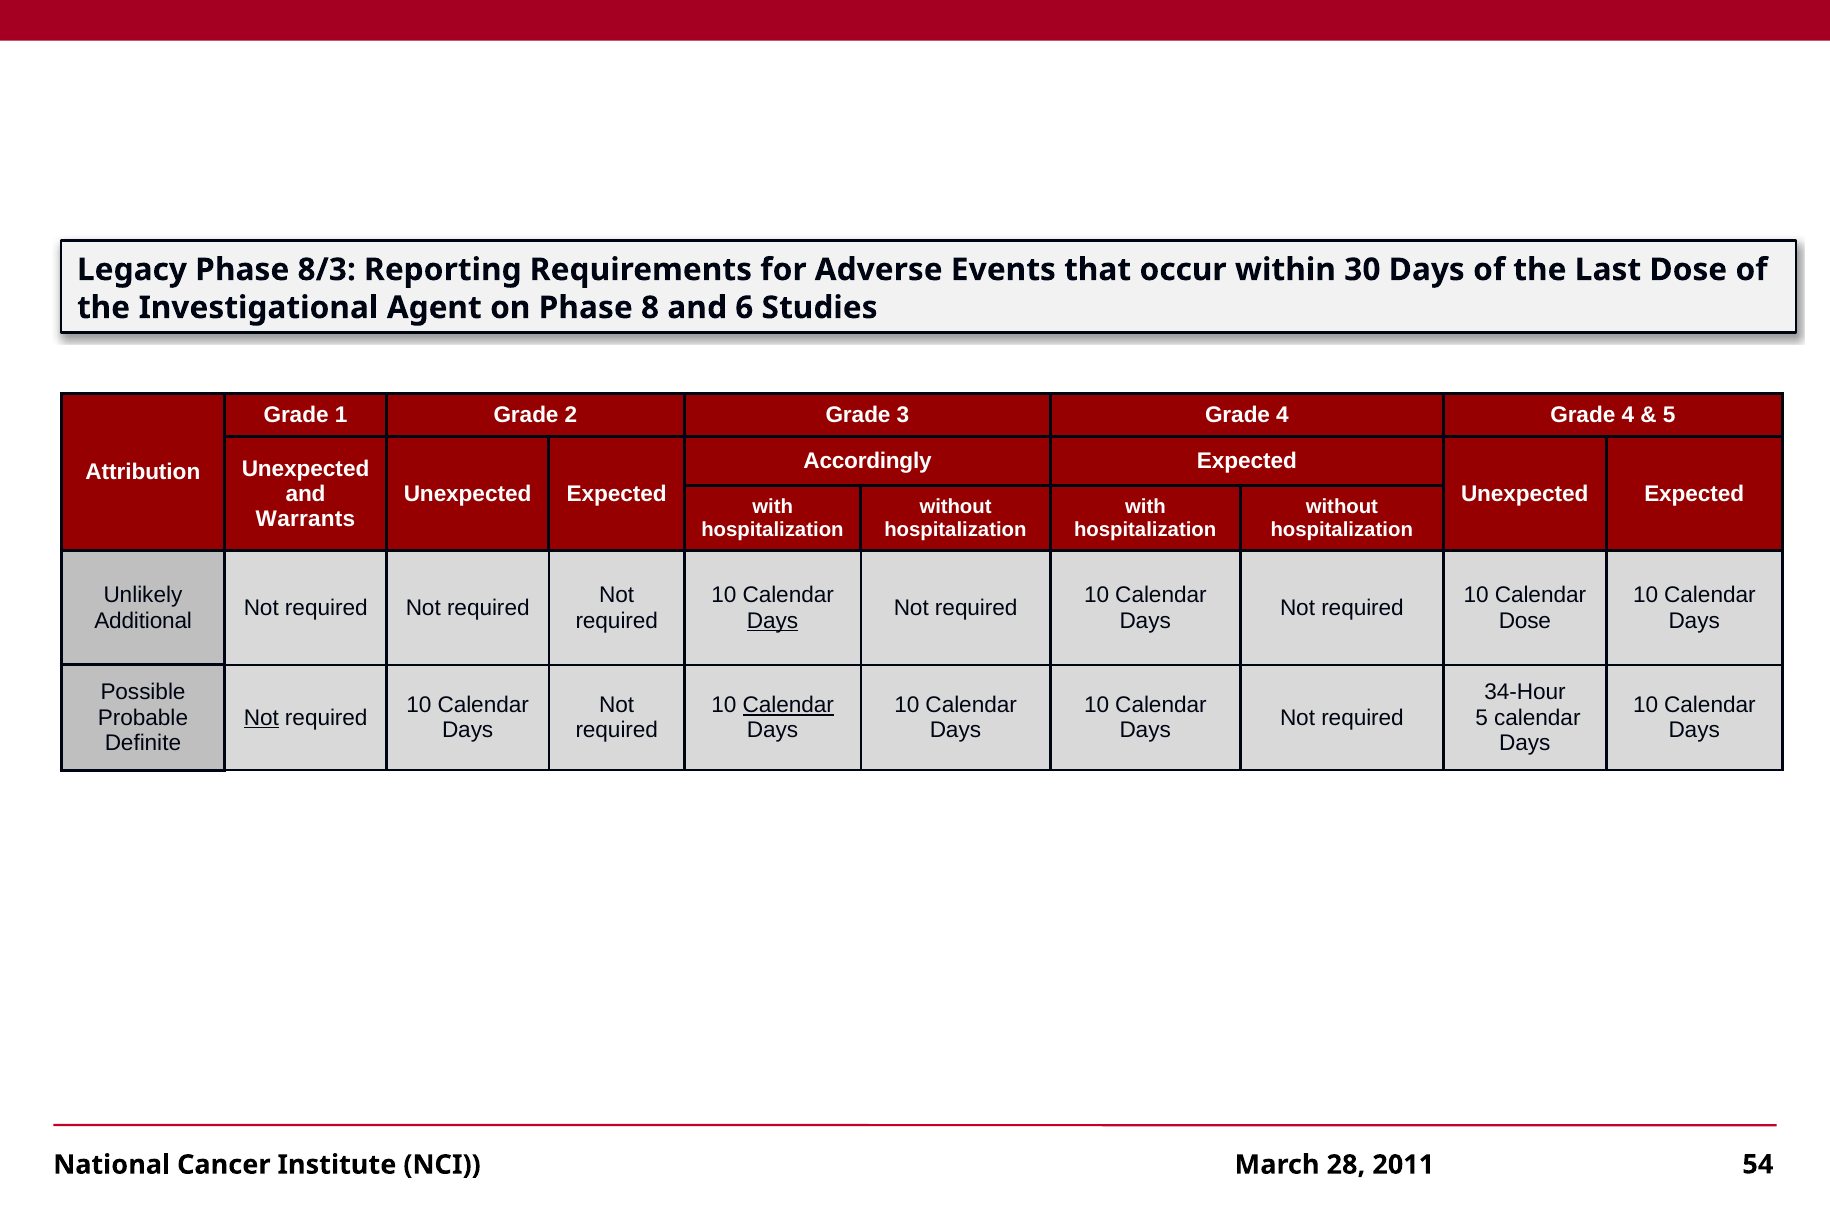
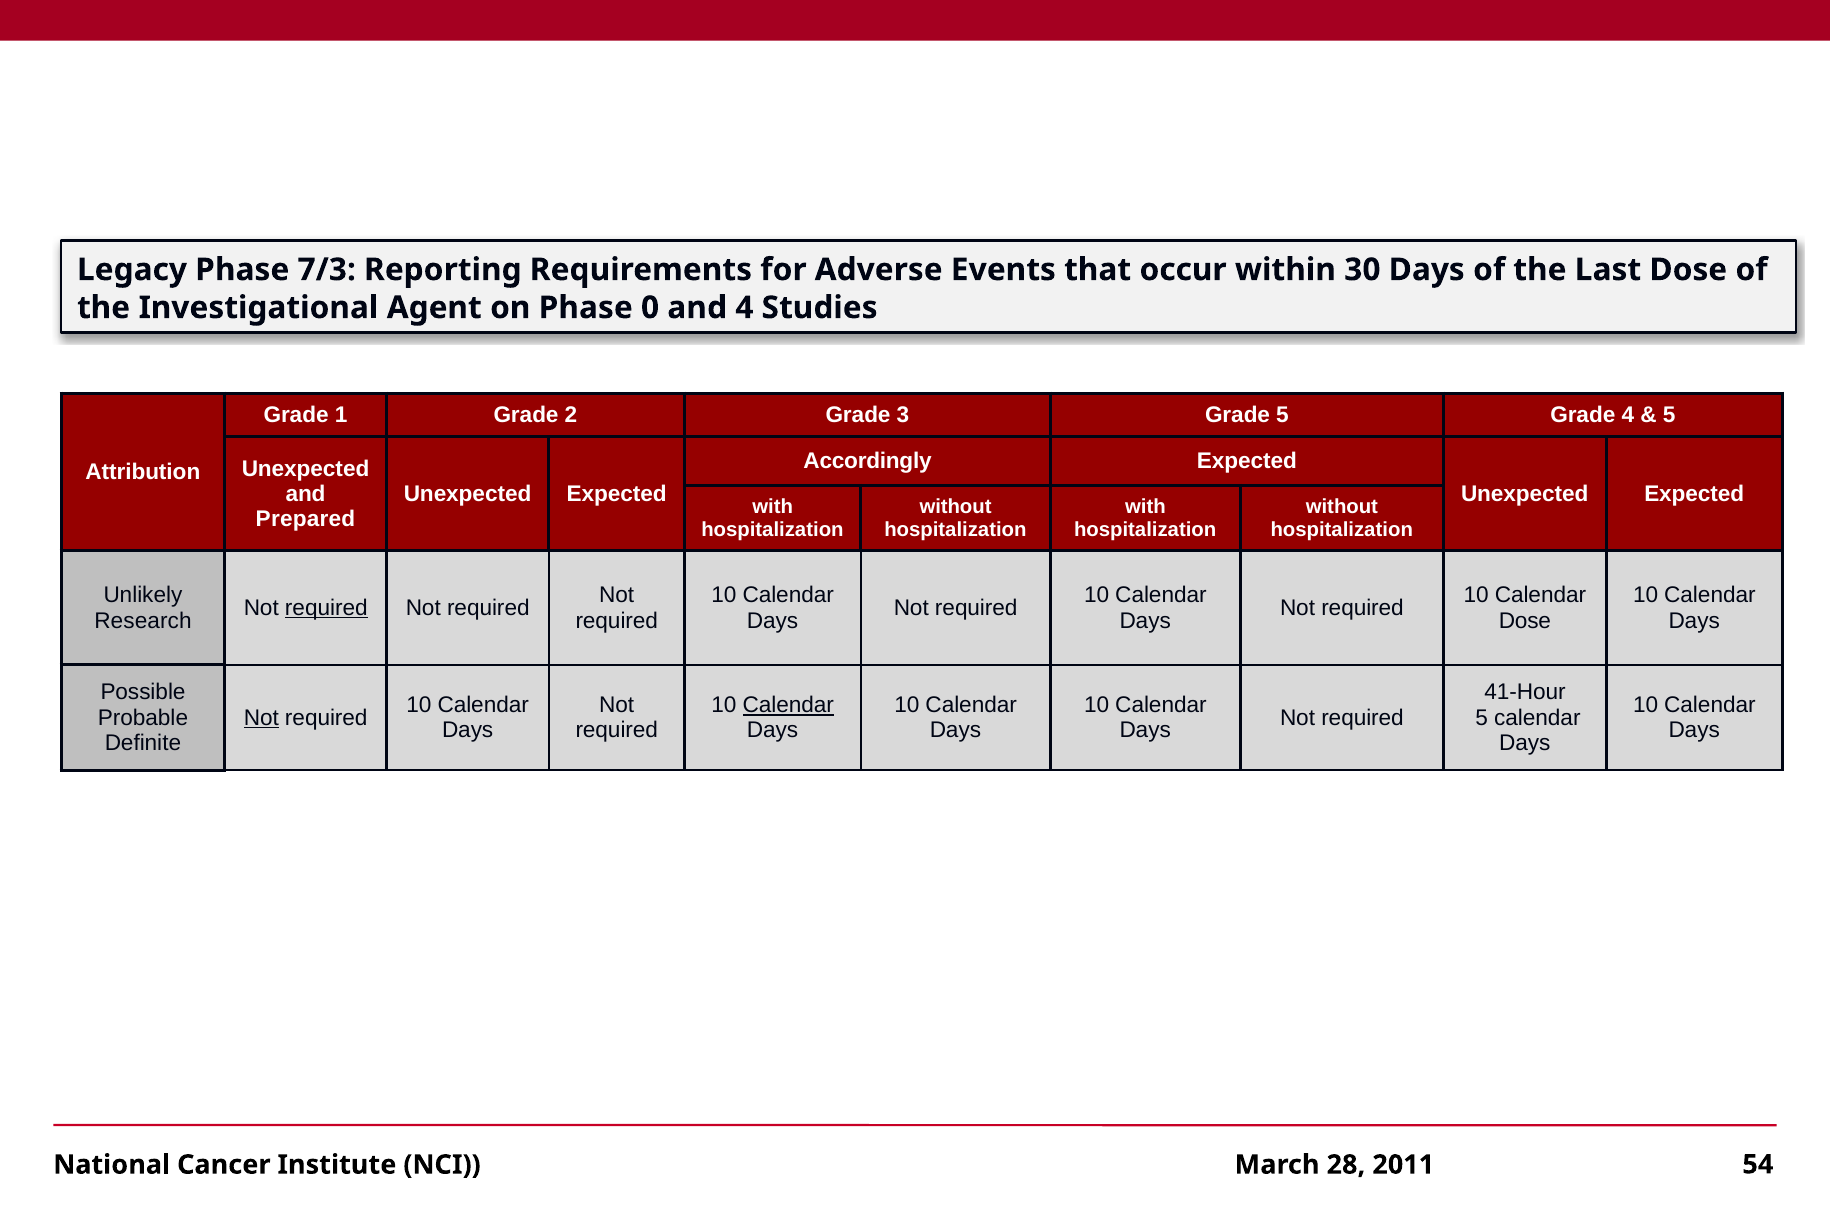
8/3: 8/3 -> 7/3
8: 8 -> 0
and 6: 6 -> 4
3 Grade 4: 4 -> 5
Warrants: Warrants -> Prepared
required at (326, 608) underline: none -> present
Additional: Additional -> Research
Days at (773, 621) underline: present -> none
34-Hour: 34-Hour -> 41-Hour
